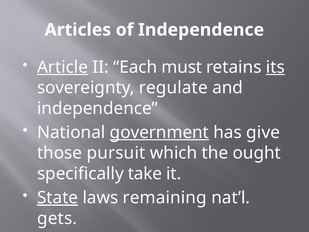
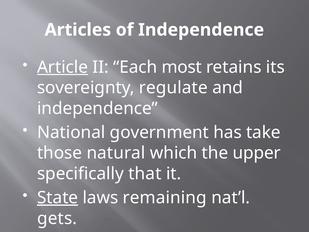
must: must -> most
its underline: present -> none
government underline: present -> none
give: give -> take
pursuit: pursuit -> natural
ought: ought -> upper
take: take -> that
